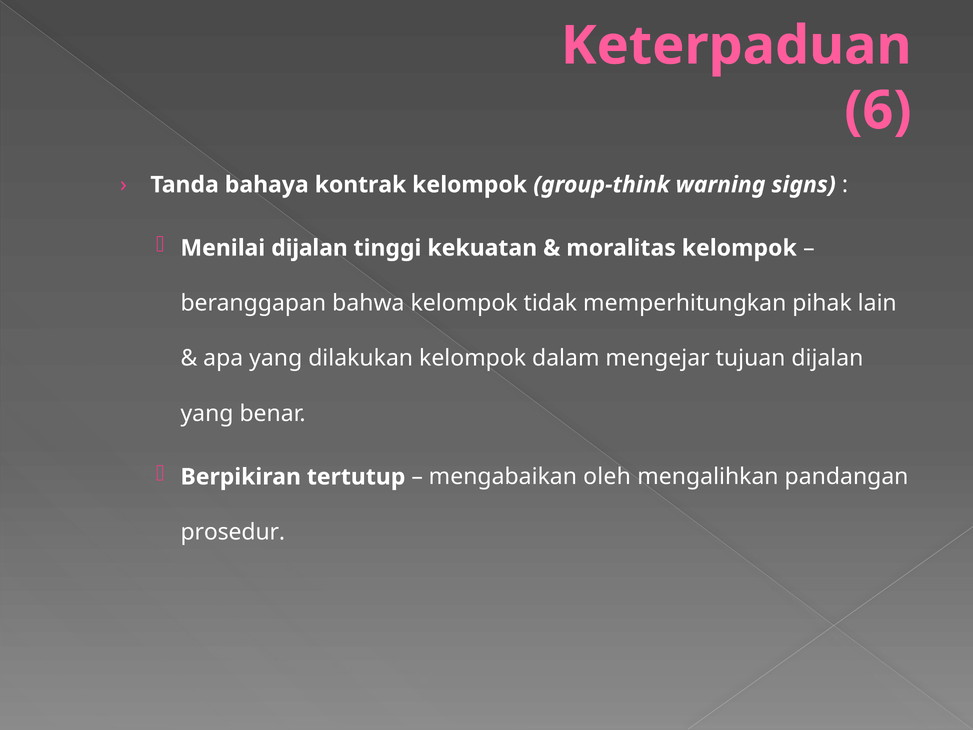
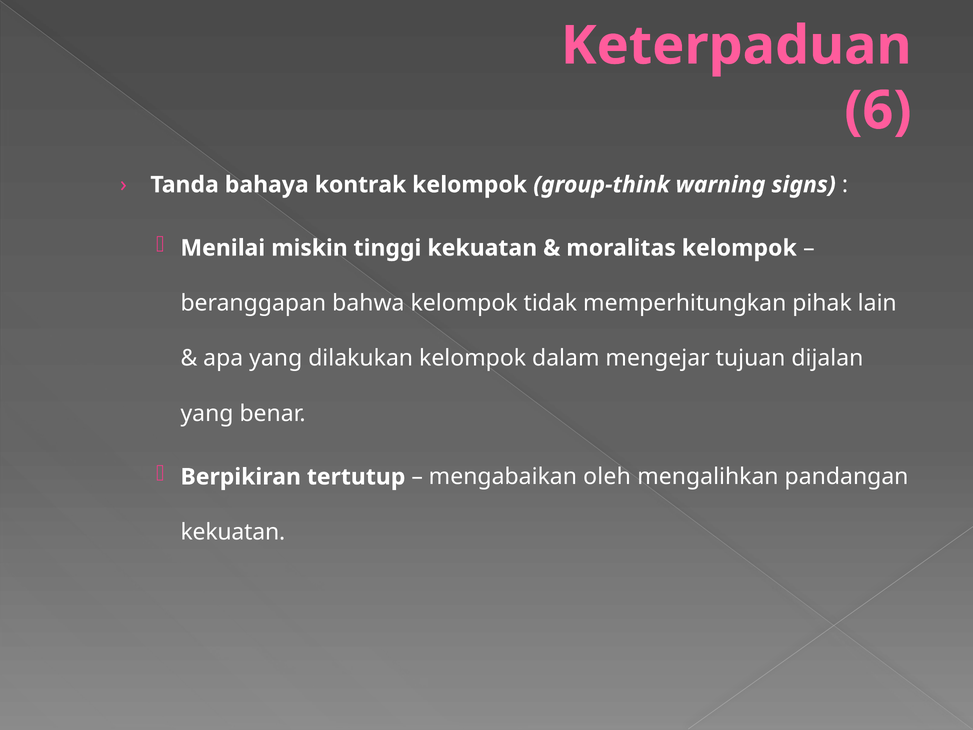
Menilai dijalan: dijalan -> miskin
prosedur at (233, 532): prosedur -> kekuatan
